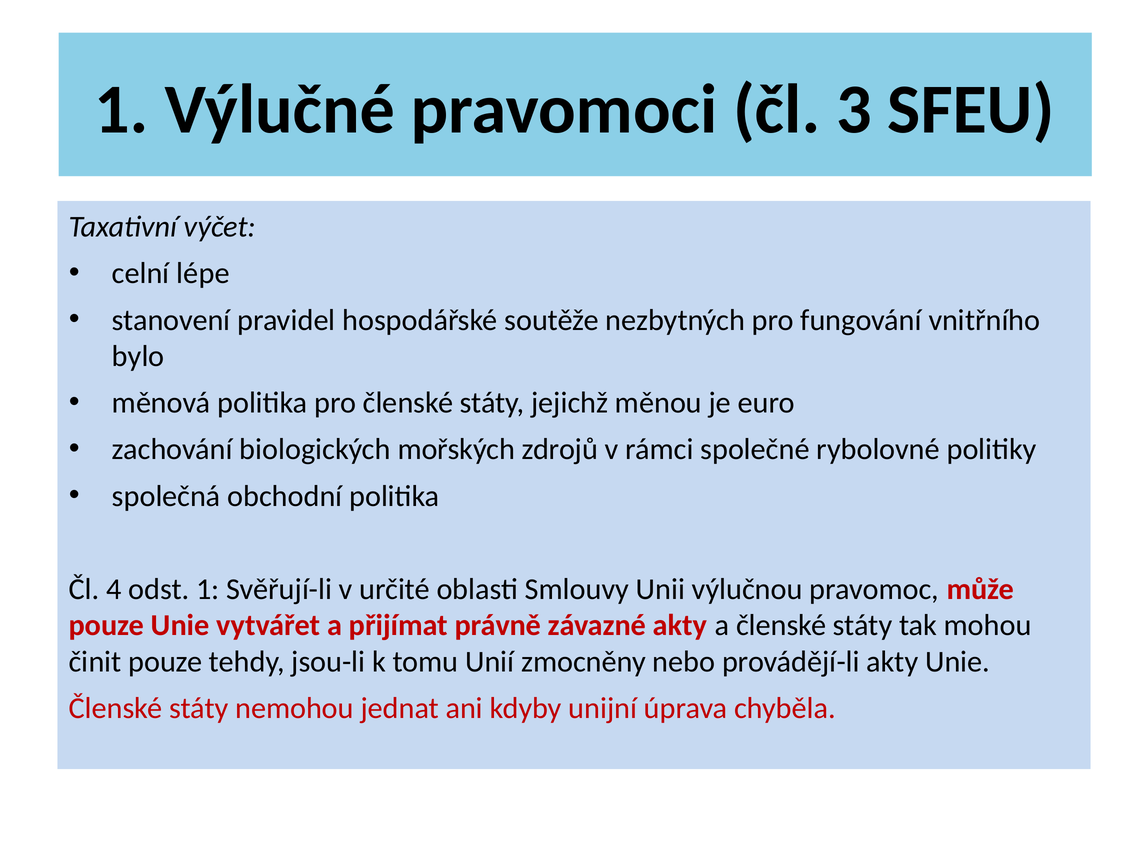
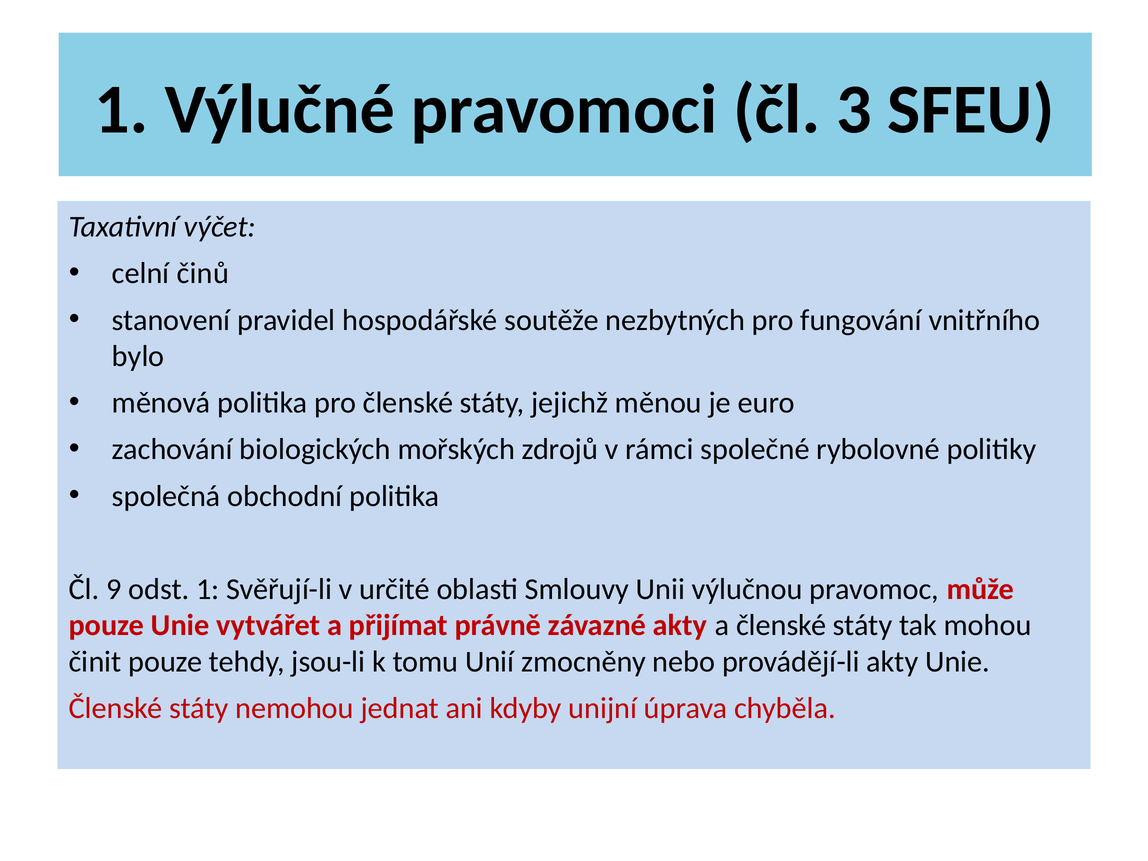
lépe: lépe -> činů
4: 4 -> 9
